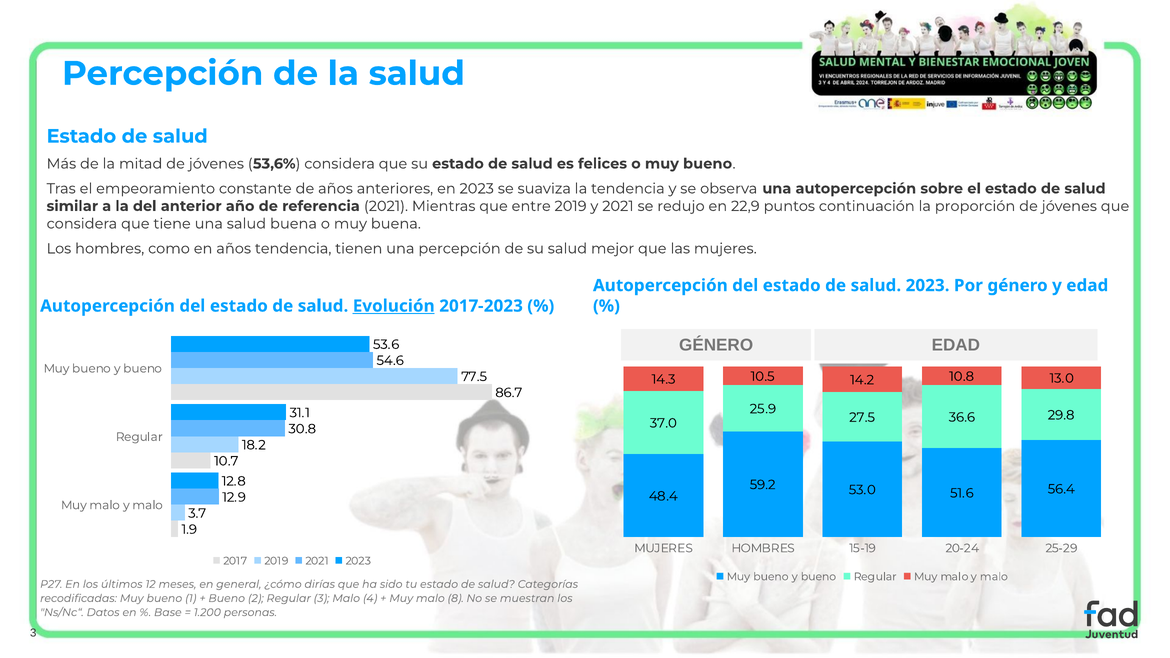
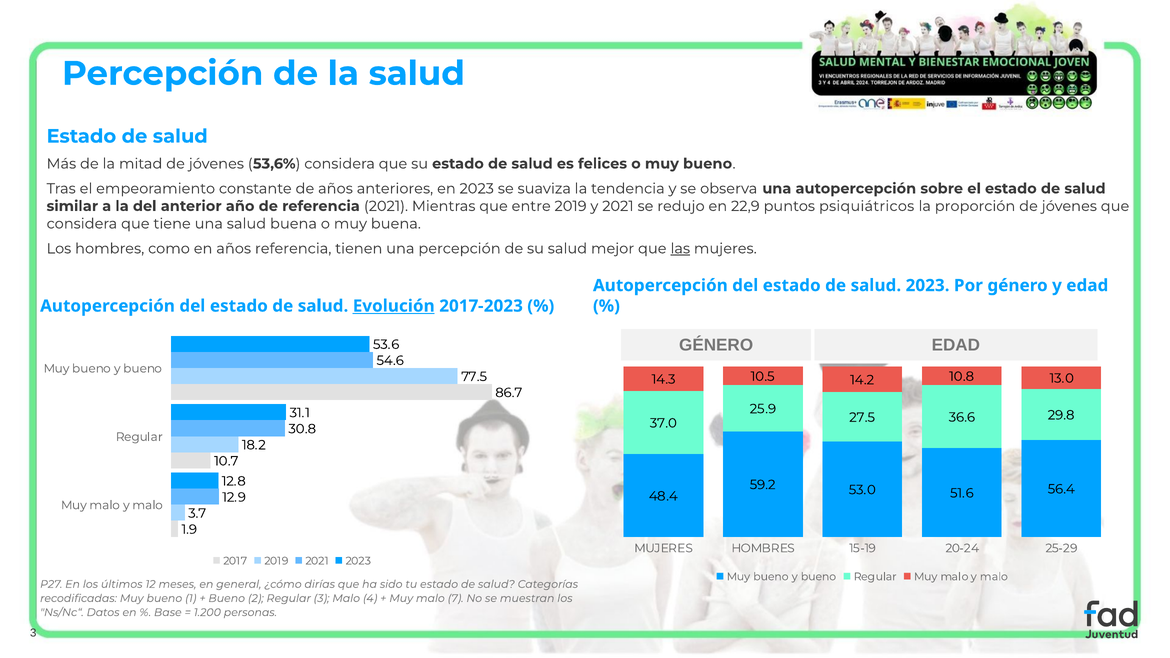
continuación: continuación -> psiquiátricos
años tendencia: tendencia -> referencia
las underline: none -> present
8: 8 -> 7
